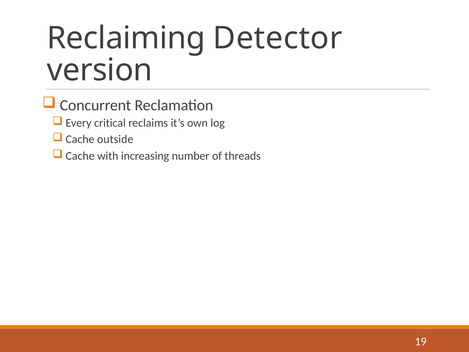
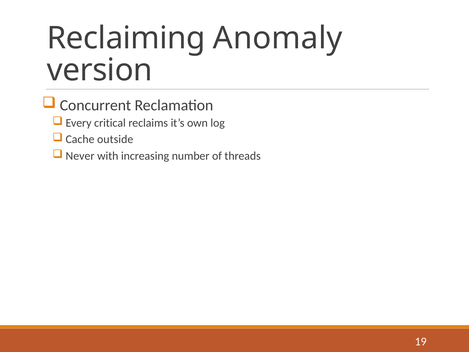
Detector: Detector -> Anomaly
Cache at (80, 156): Cache -> Never
